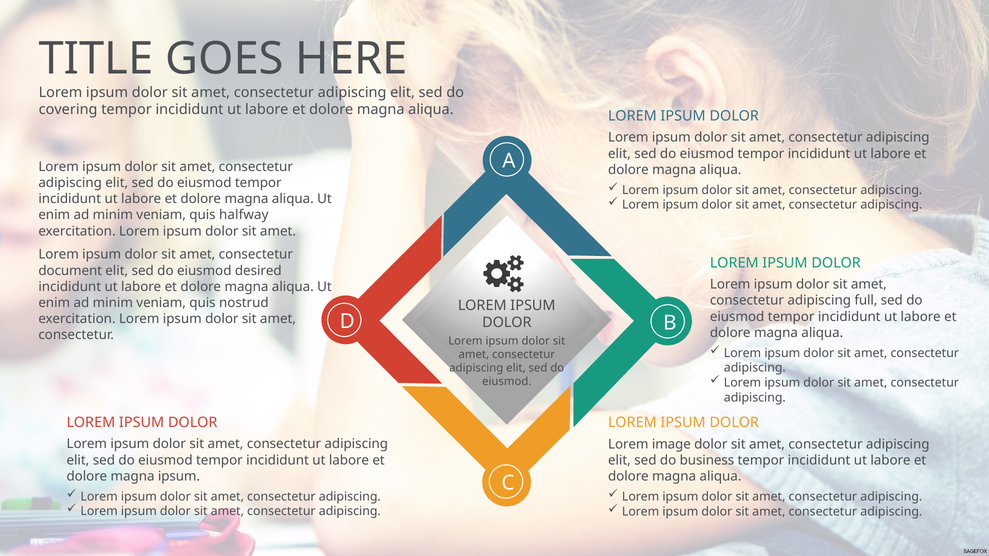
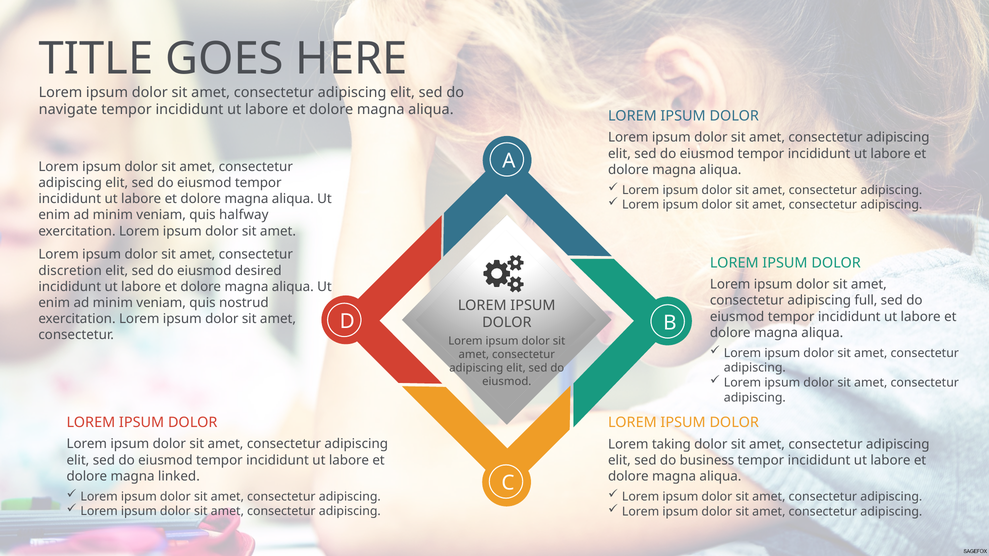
covering: covering -> navigate
document: document -> discretion
image: image -> taking
magna ipsum: ipsum -> linked
